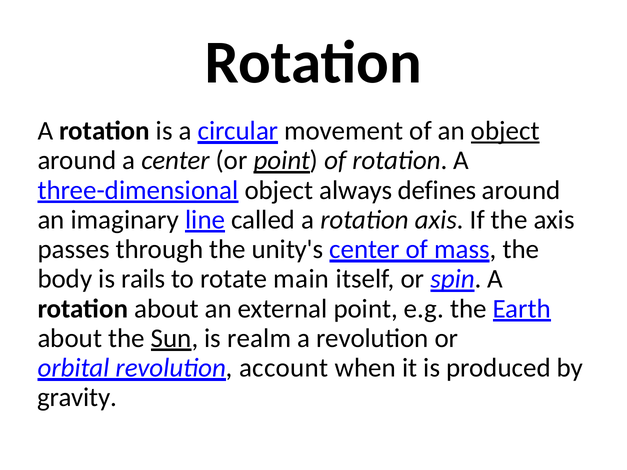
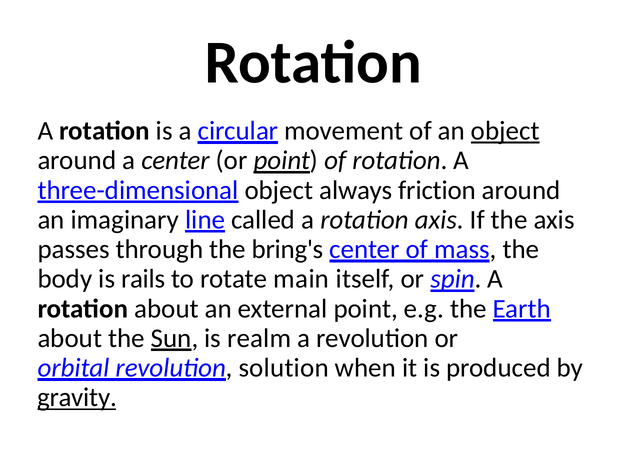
defines: defines -> friction
unity's: unity's -> bring's
account: account -> solution
gravity underline: none -> present
